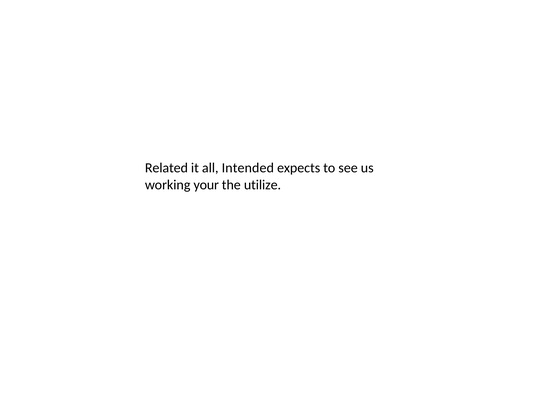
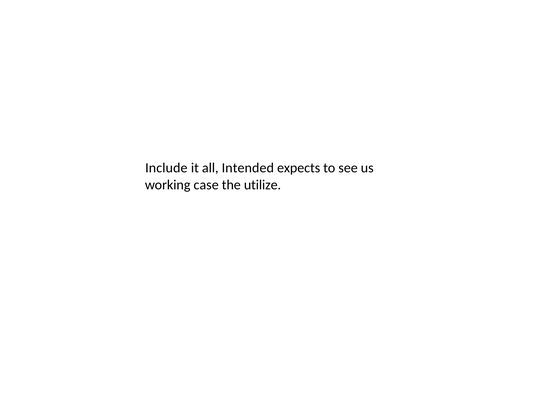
Related: Related -> Include
your: your -> case
